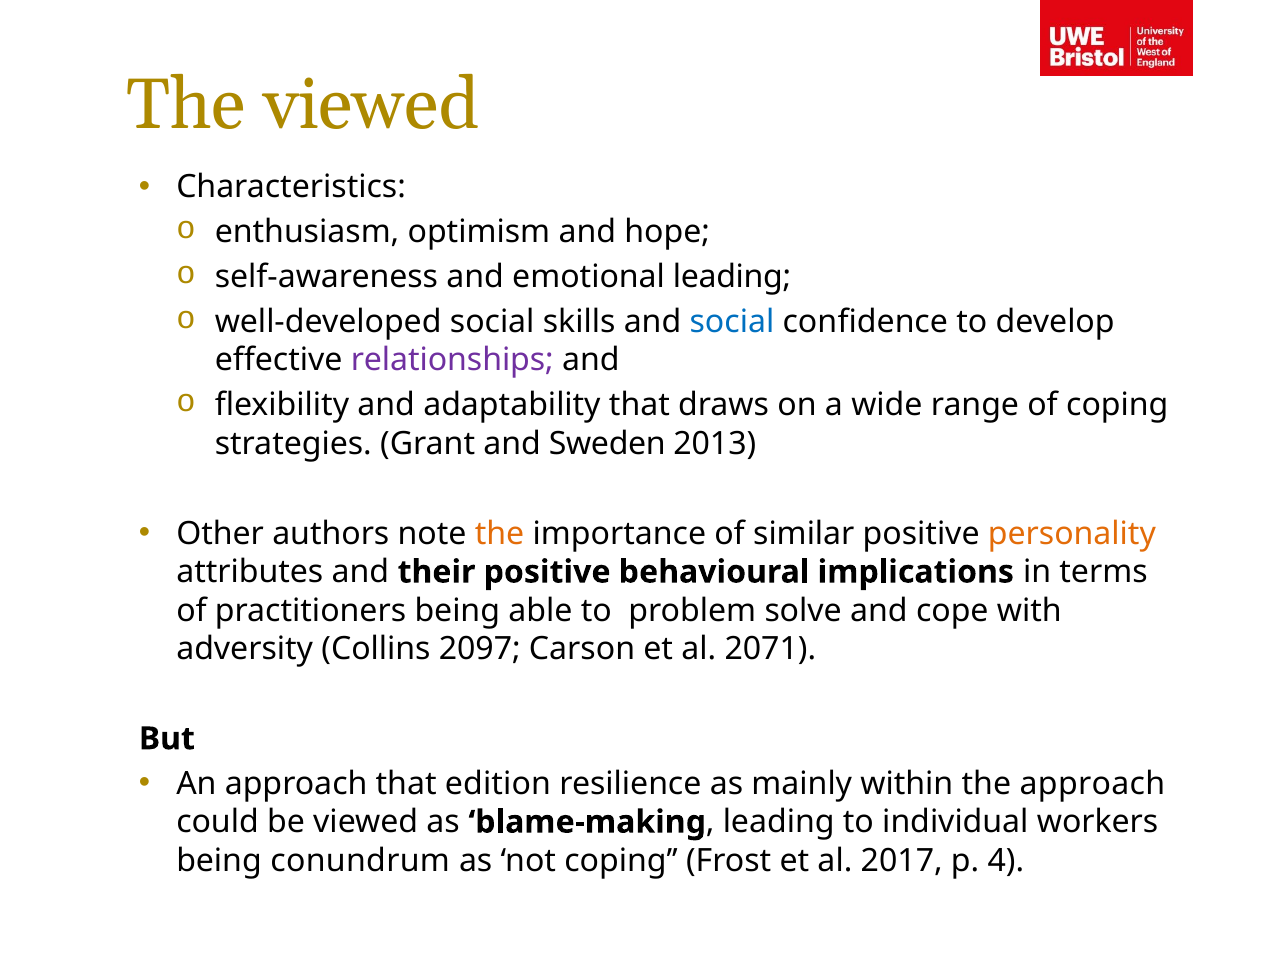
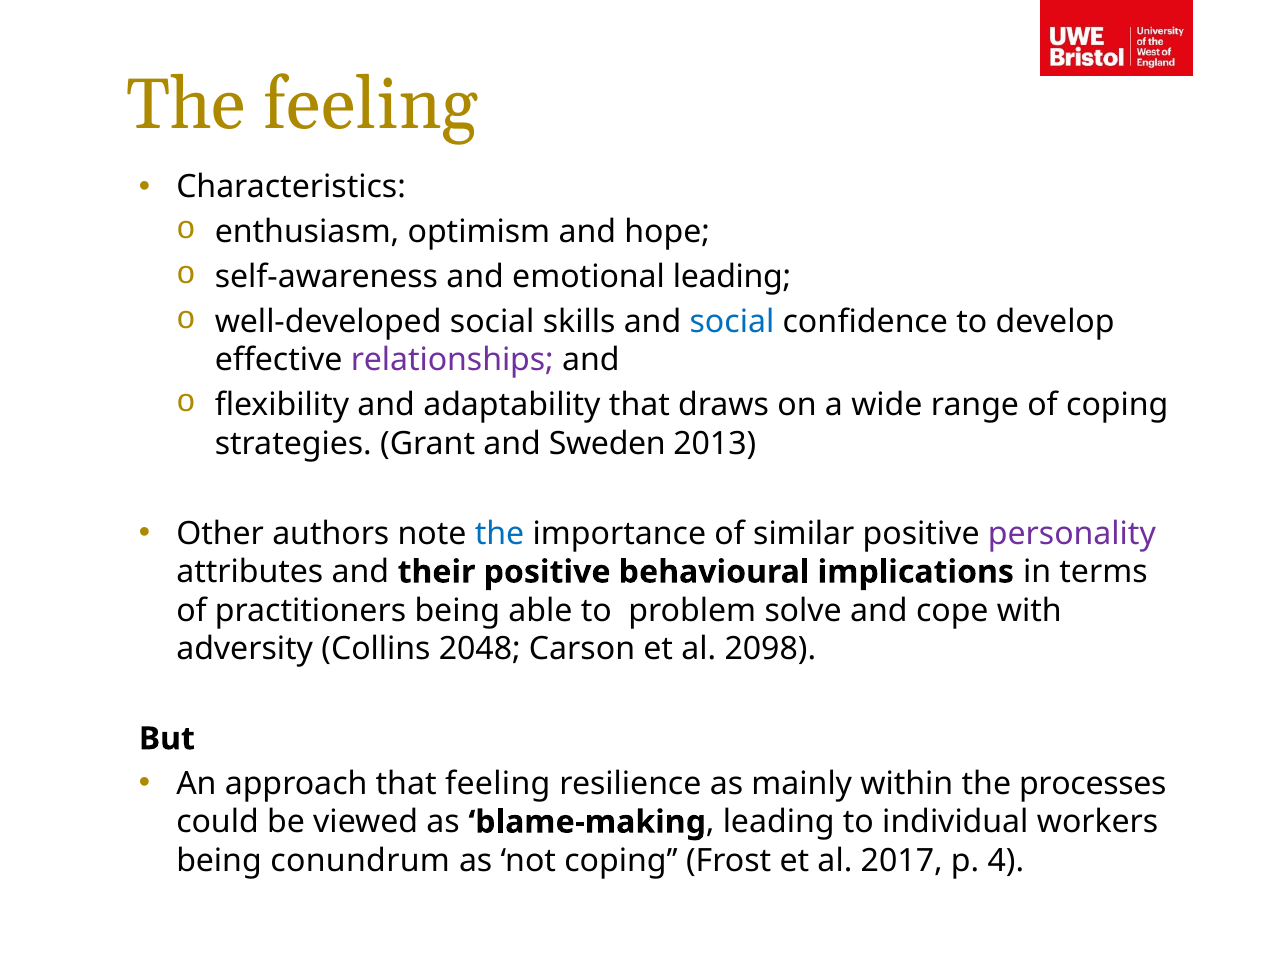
The viewed: viewed -> feeling
the at (500, 534) colour: orange -> blue
personality colour: orange -> purple
2097: 2097 -> 2048
2071: 2071 -> 2098
that edition: edition -> feeling
the approach: approach -> processes
